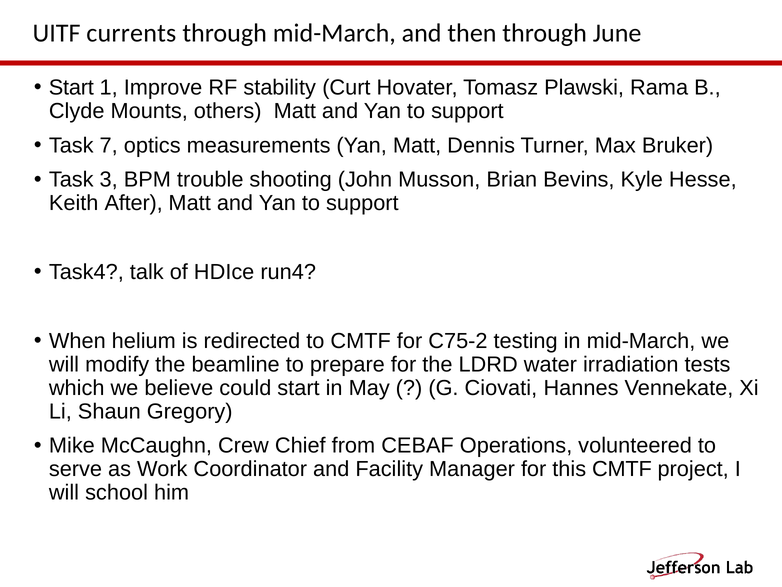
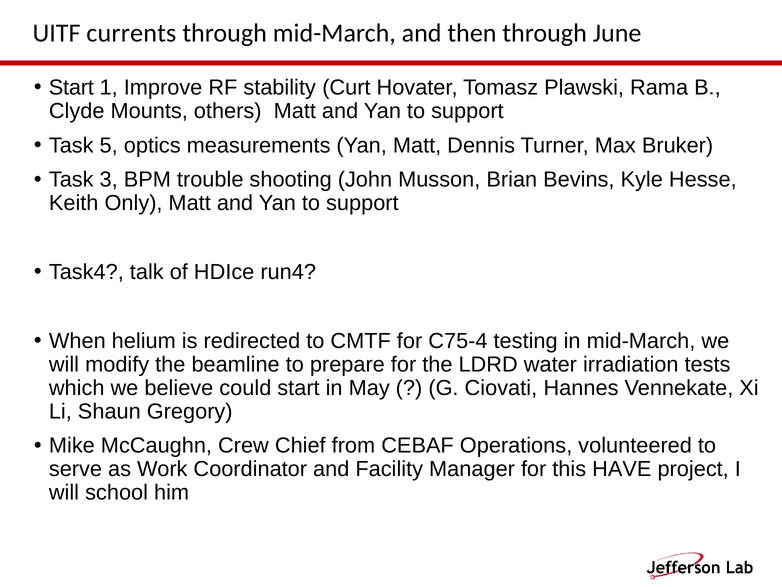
7: 7 -> 5
After: After -> Only
C75-2: C75-2 -> C75-4
this CMTF: CMTF -> HAVE
